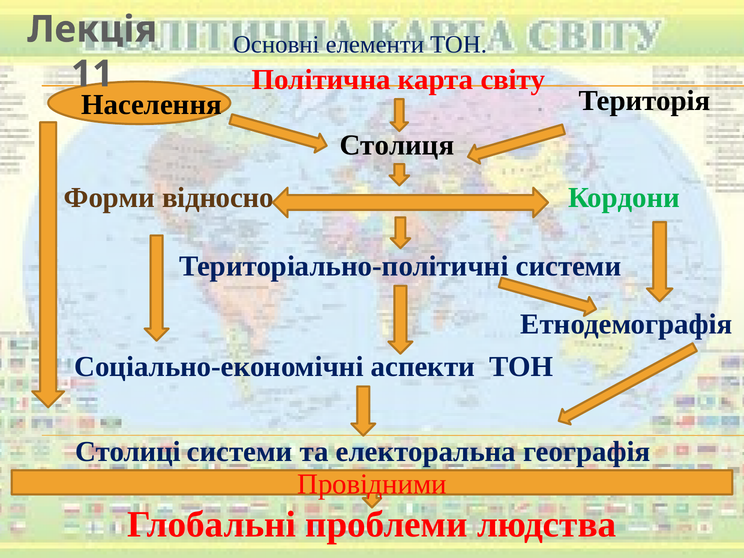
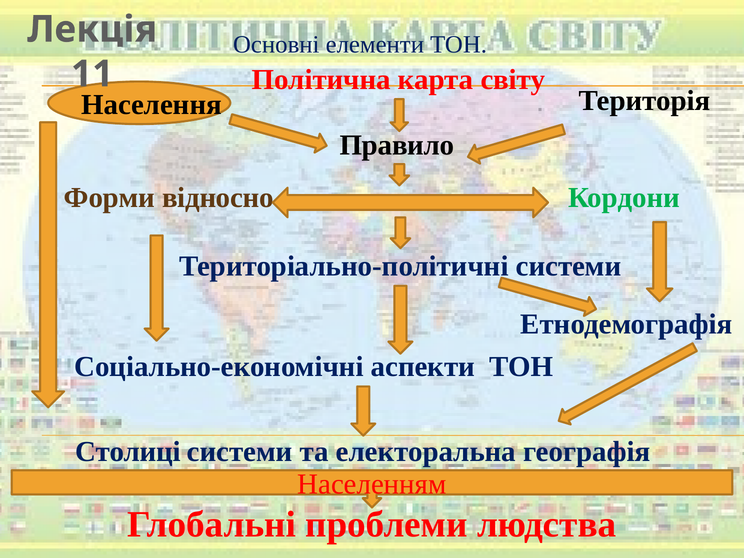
Столиця: Столиця -> Правило
Провідними: Провідними -> Населенням
